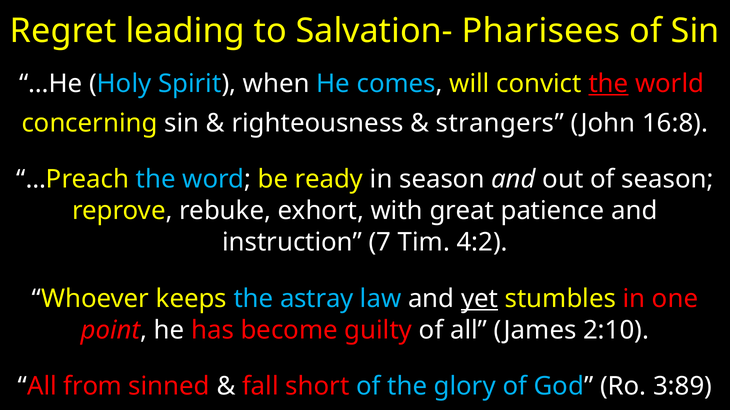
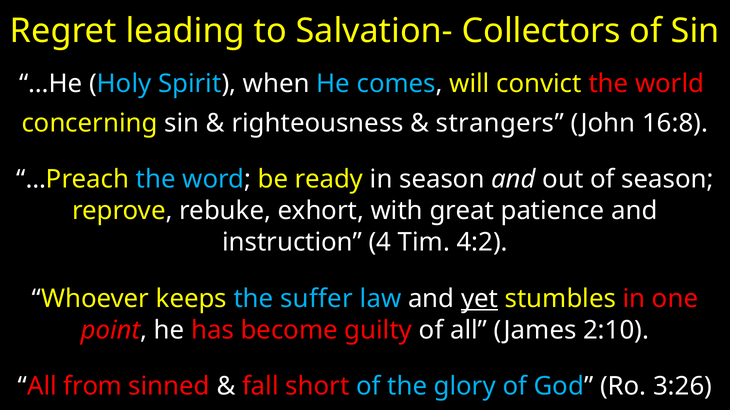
Pharisees: Pharisees -> Collectors
the at (608, 84) underline: present -> none
7: 7 -> 4
astray: astray -> suffer
3:89: 3:89 -> 3:26
